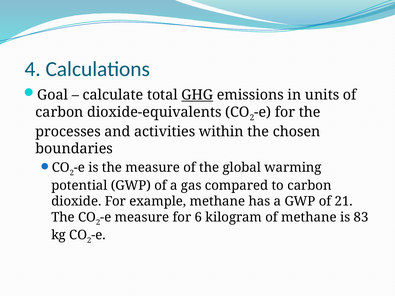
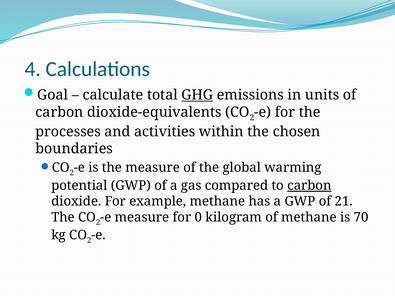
carbon at (309, 186) underline: none -> present
6: 6 -> 0
83: 83 -> 70
